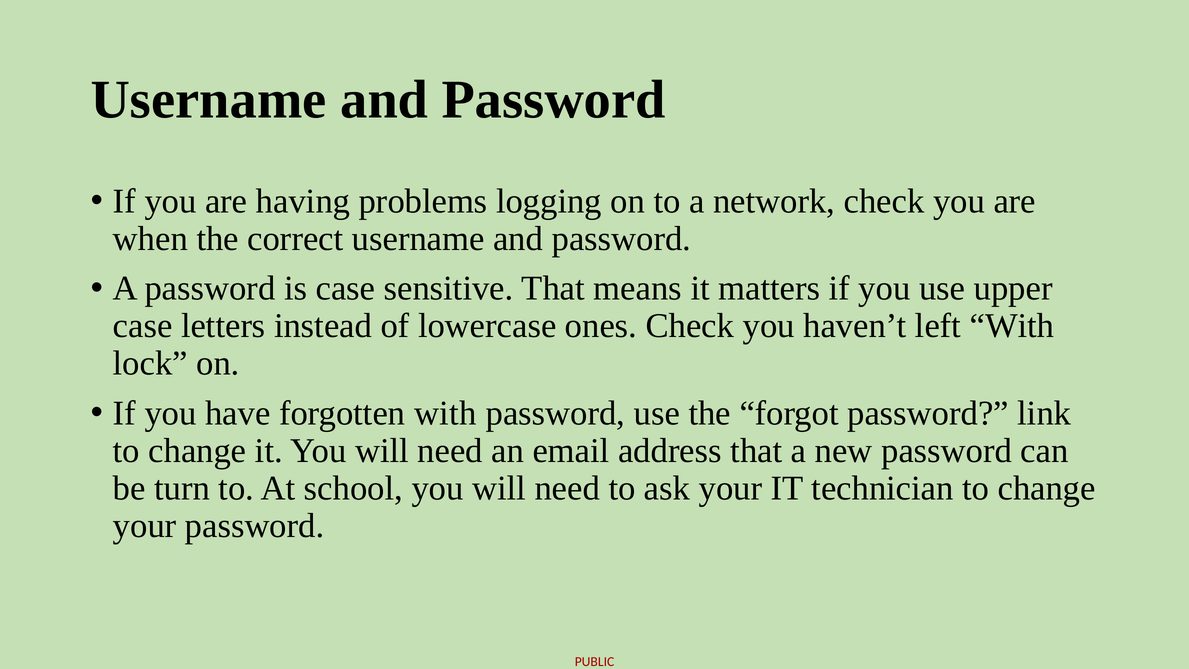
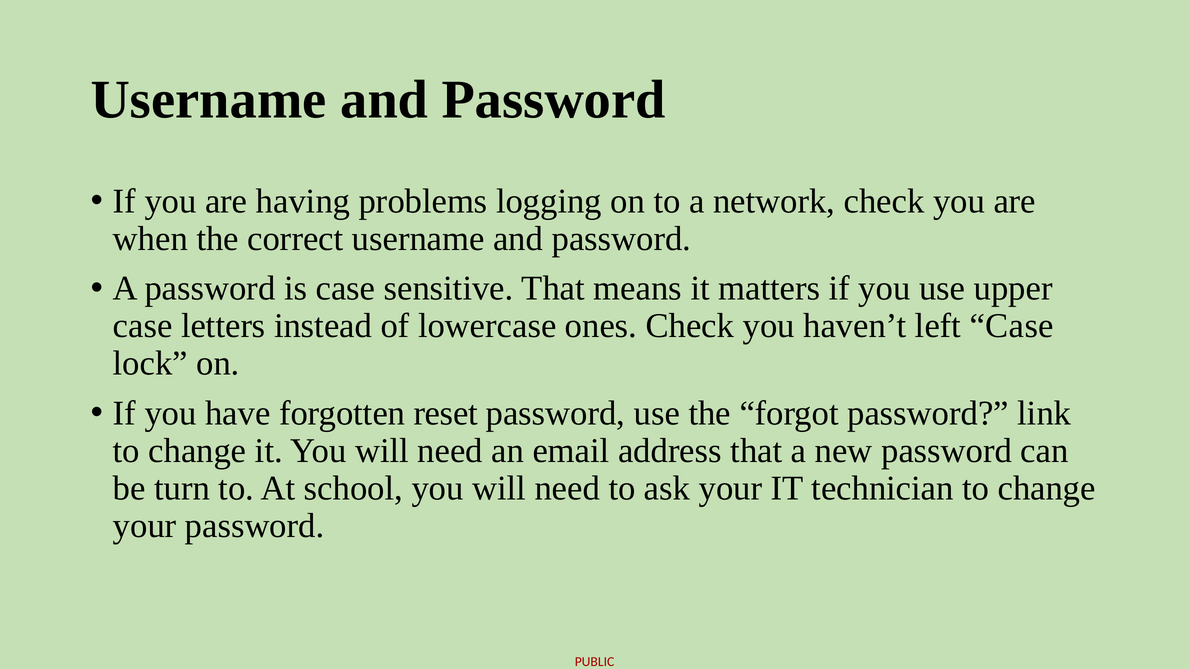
left With: With -> Case
forgotten with: with -> reset
